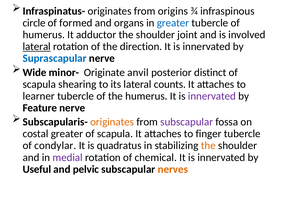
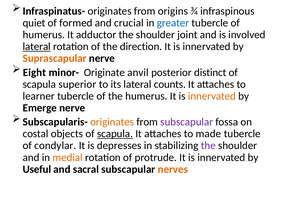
circle: circle -> quiet
organs: organs -> crucial
Suprascapular colour: blue -> orange
Wide: Wide -> Eight
shearing: shearing -> superior
innervated at (212, 96) colour: purple -> orange
Feature: Feature -> Emerge
costal greater: greater -> objects
scapula at (115, 134) underline: none -> present
finger: finger -> made
quadratus: quadratus -> depresses
the at (208, 145) colour: orange -> purple
medial colour: purple -> orange
chemical: chemical -> protrude
pelvic: pelvic -> sacral
